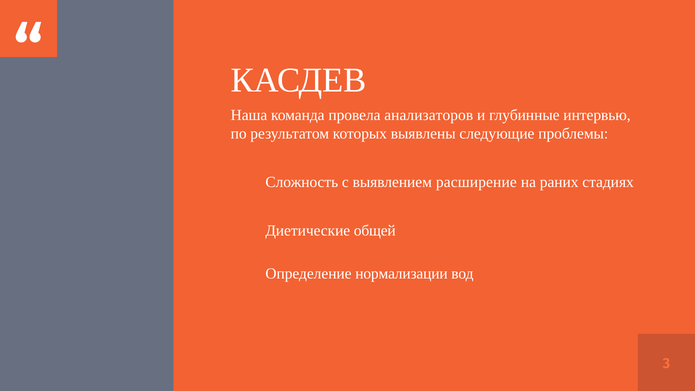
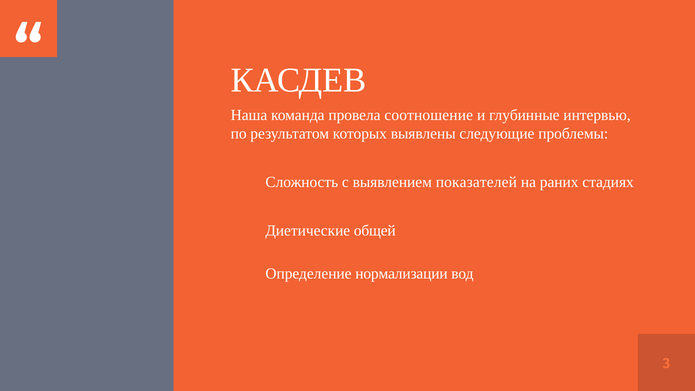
анализаторов: анализаторов -> соотношение
расширение: расширение -> показателей
